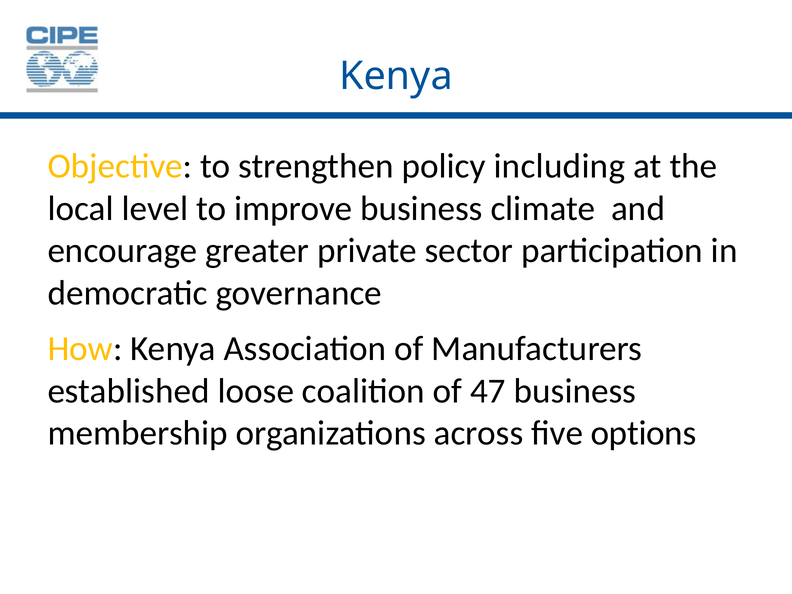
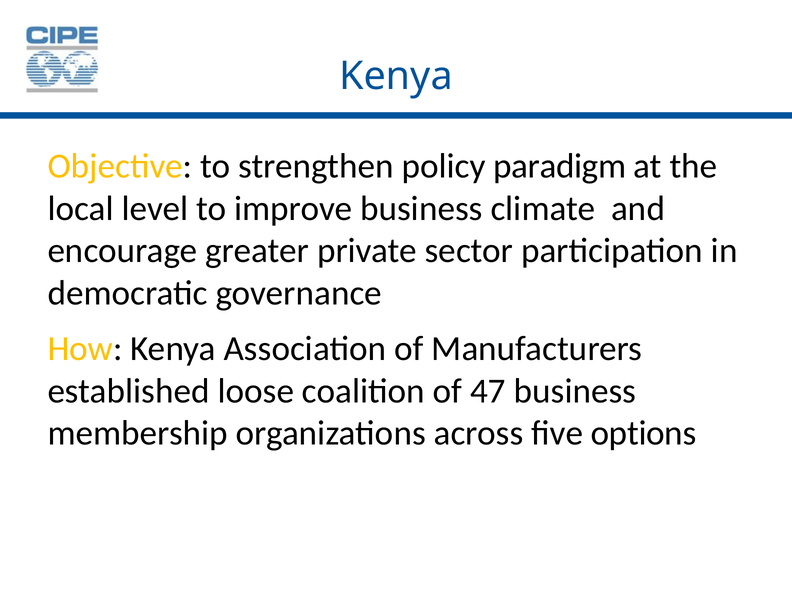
including: including -> paradigm
